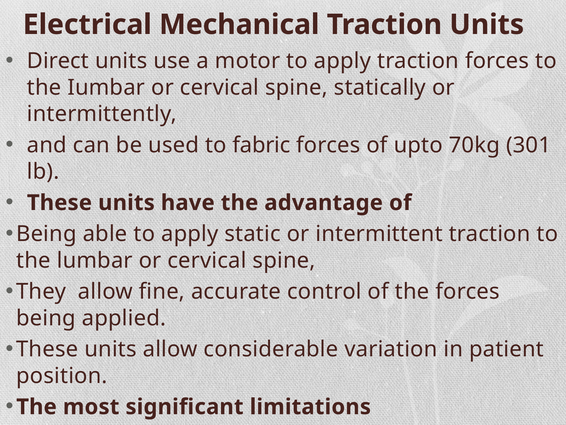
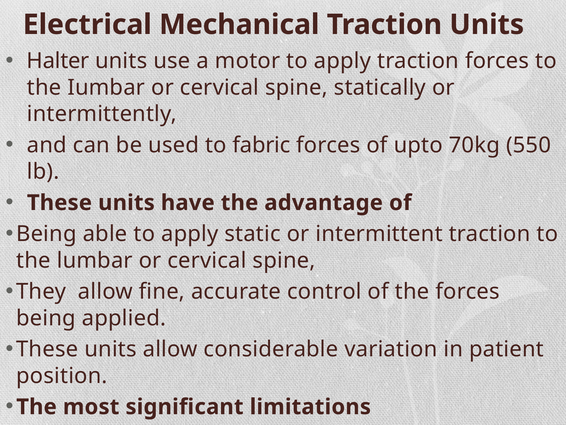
Direct: Direct -> Halter
301: 301 -> 550
